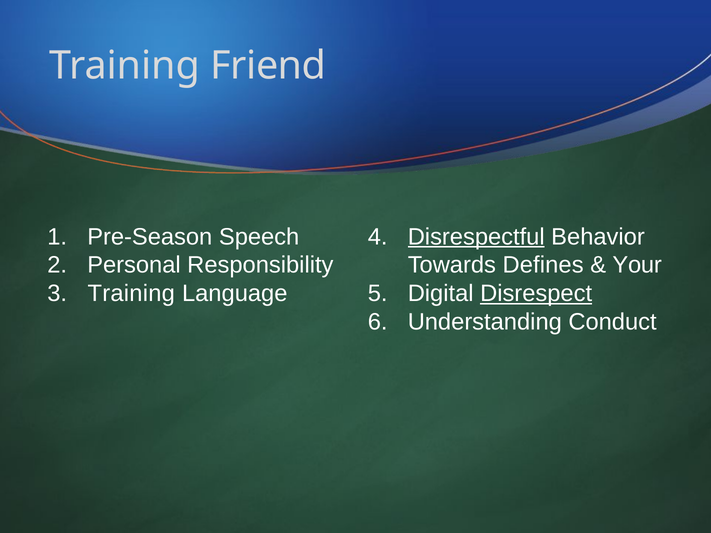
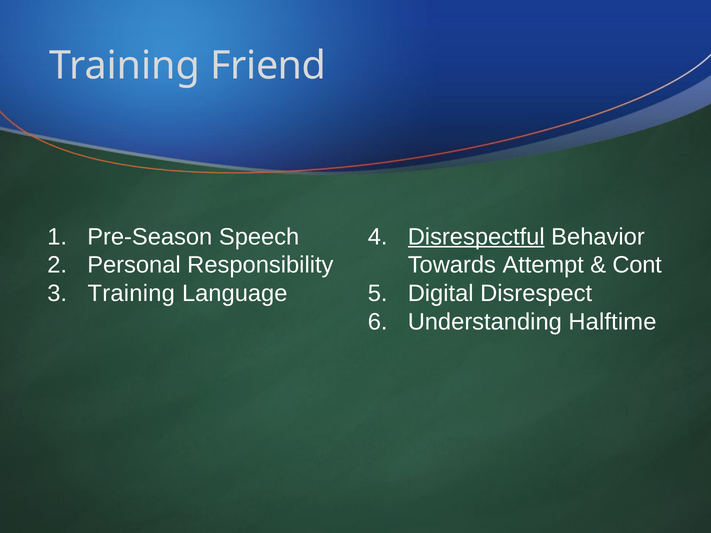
Defines: Defines -> Attempt
Your: Your -> Cont
Disrespect underline: present -> none
Conduct: Conduct -> Halftime
